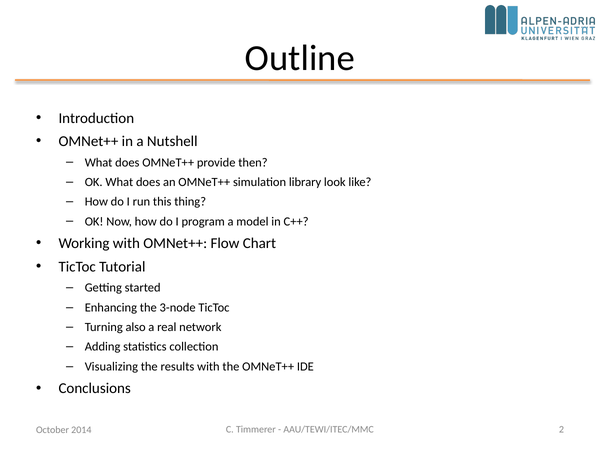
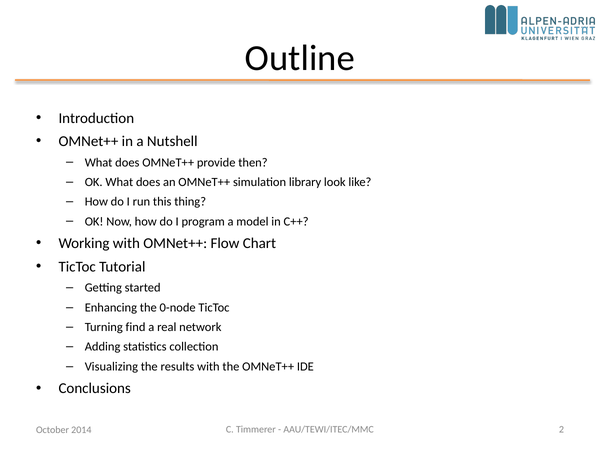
3-node: 3-node -> 0-node
also: also -> find
